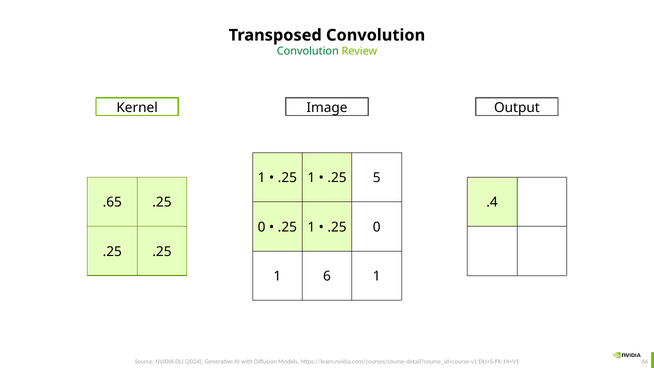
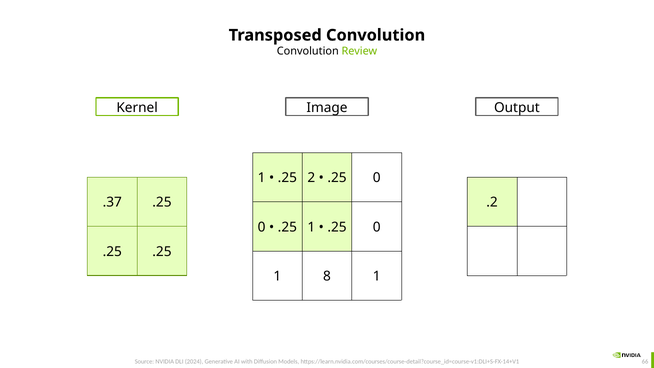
Convolution at (308, 51) colour: green -> black
1 at (311, 178): 1 -> 2
5 at (377, 178): 5 -> 0
.65: .65 -> .37
.4: .4 -> .2
6: 6 -> 8
